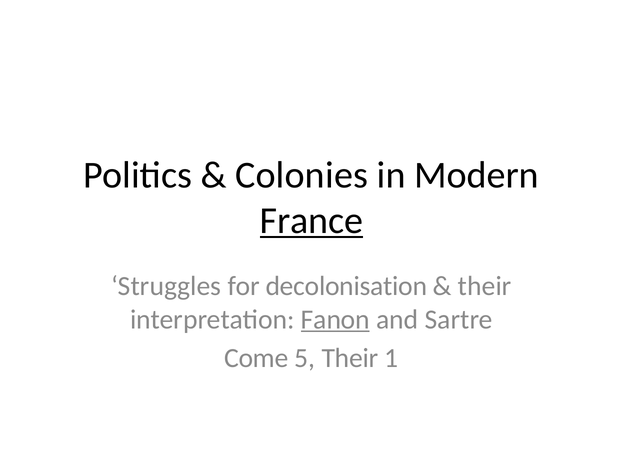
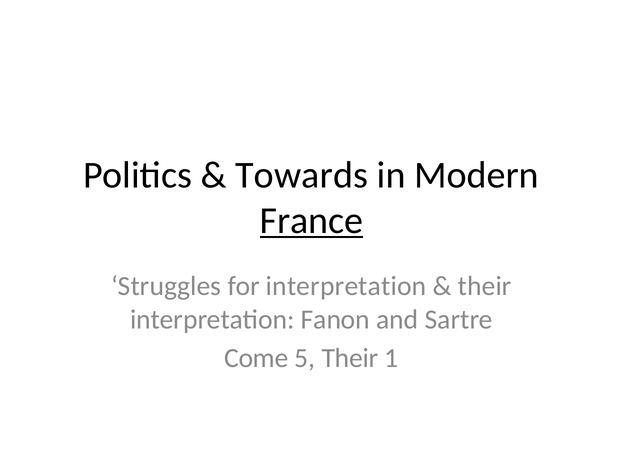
Colonies: Colonies -> Towards
for decolonisation: decolonisation -> interpretation
Fanon underline: present -> none
